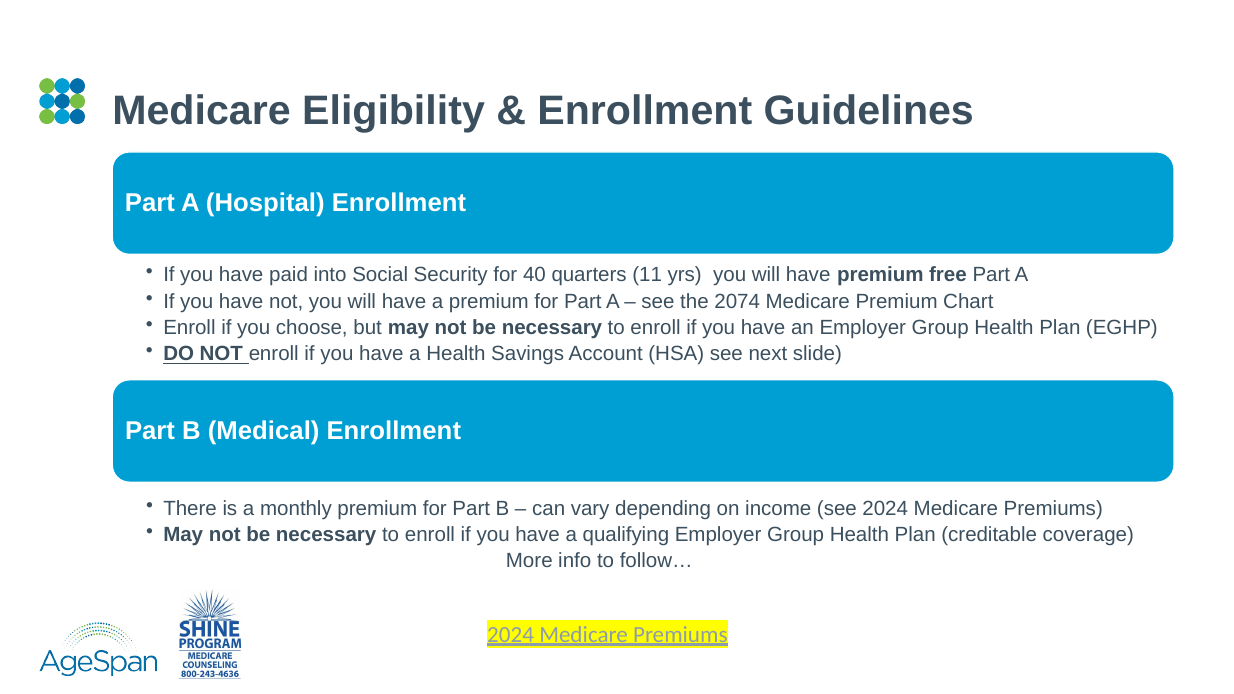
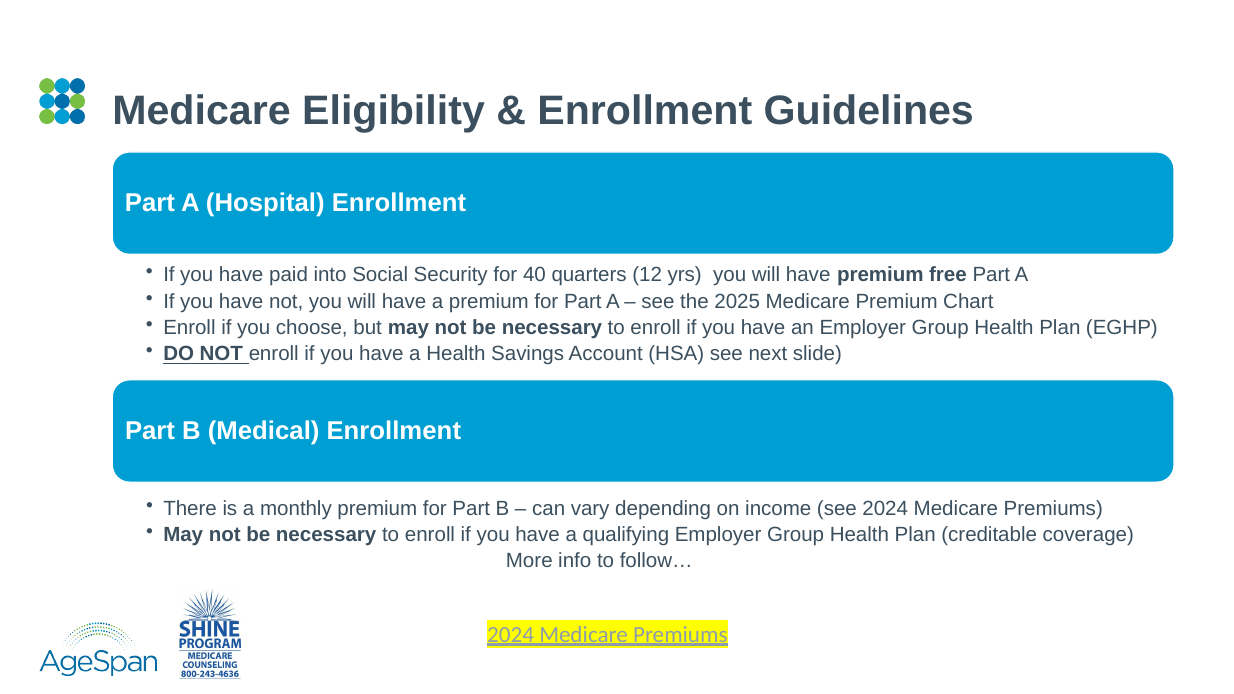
11: 11 -> 12
2074: 2074 -> 2025
